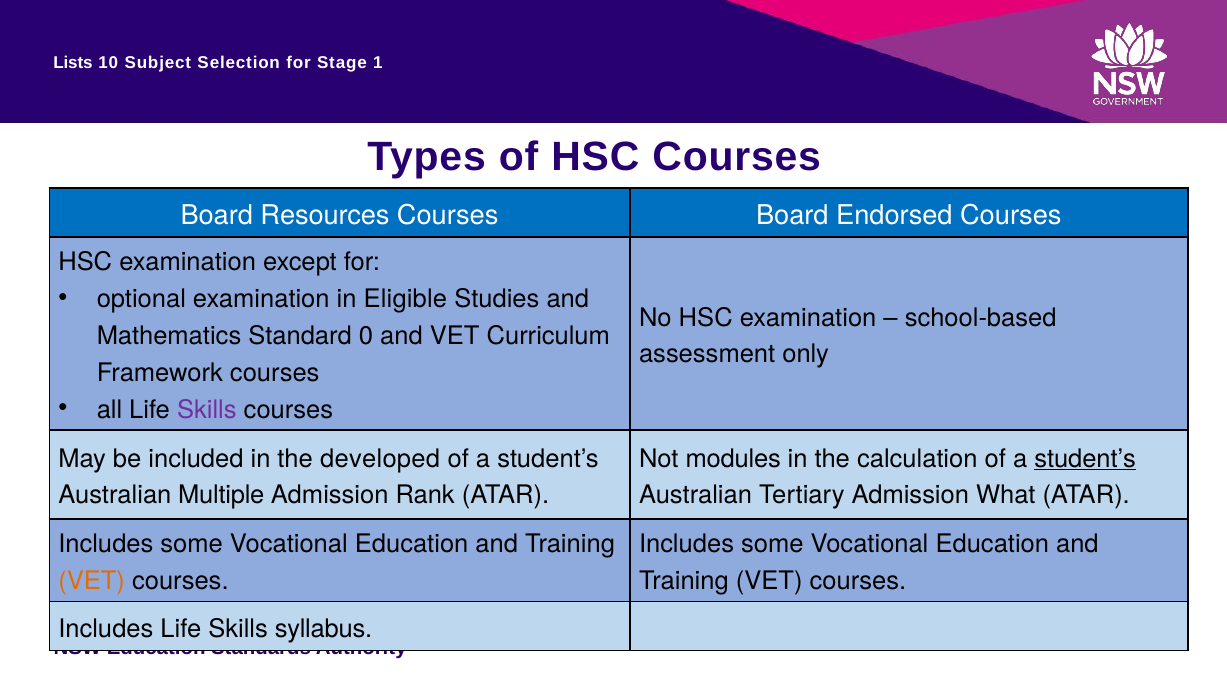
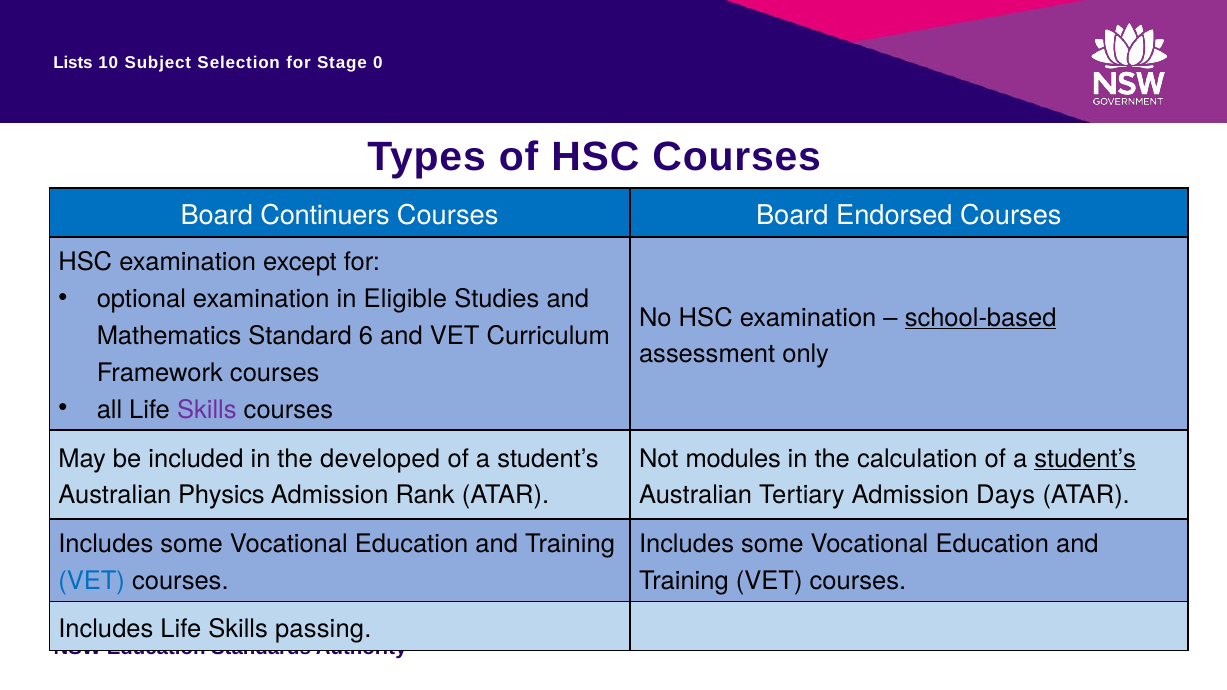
1: 1 -> 0
Resources: Resources -> Continuers
school-based underline: none -> present
0: 0 -> 6
Multiple: Multiple -> Physics
What: What -> Days
VET at (92, 581) colour: orange -> blue
syllabus: syllabus -> passing
